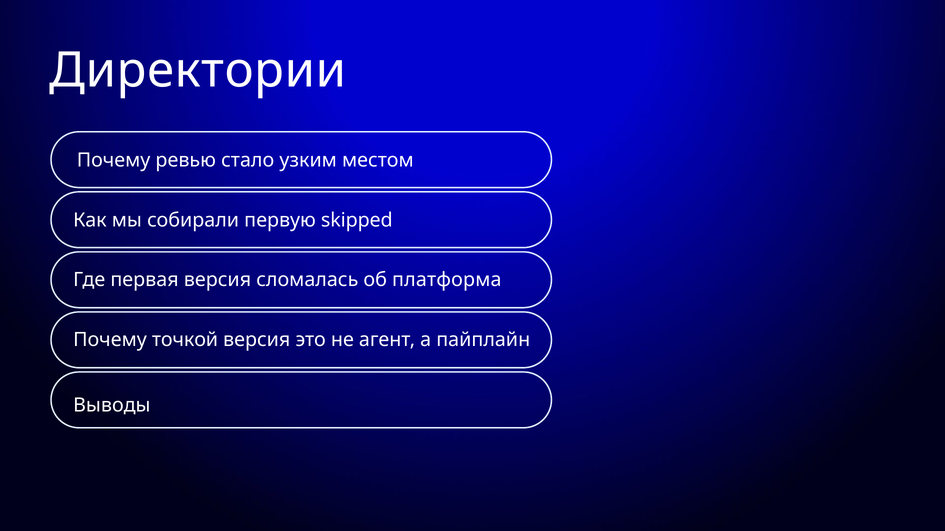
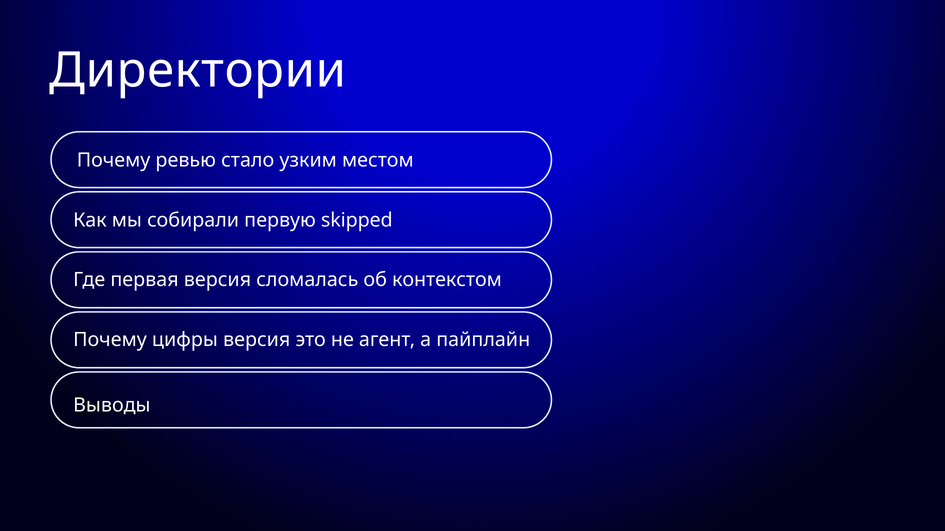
платформа: платформа -> контекстом
точкой: точкой -> цифры
